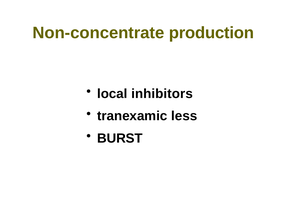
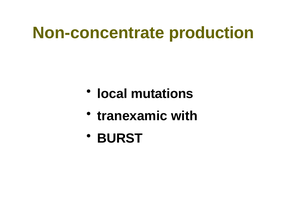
inhibitors: inhibitors -> mutations
less: less -> with
